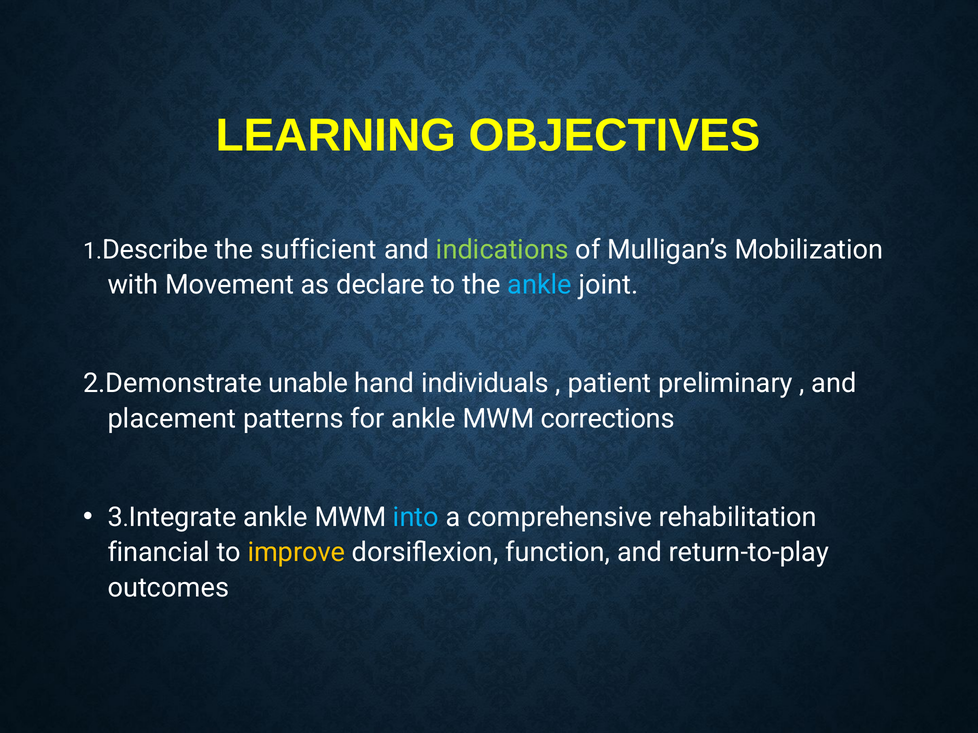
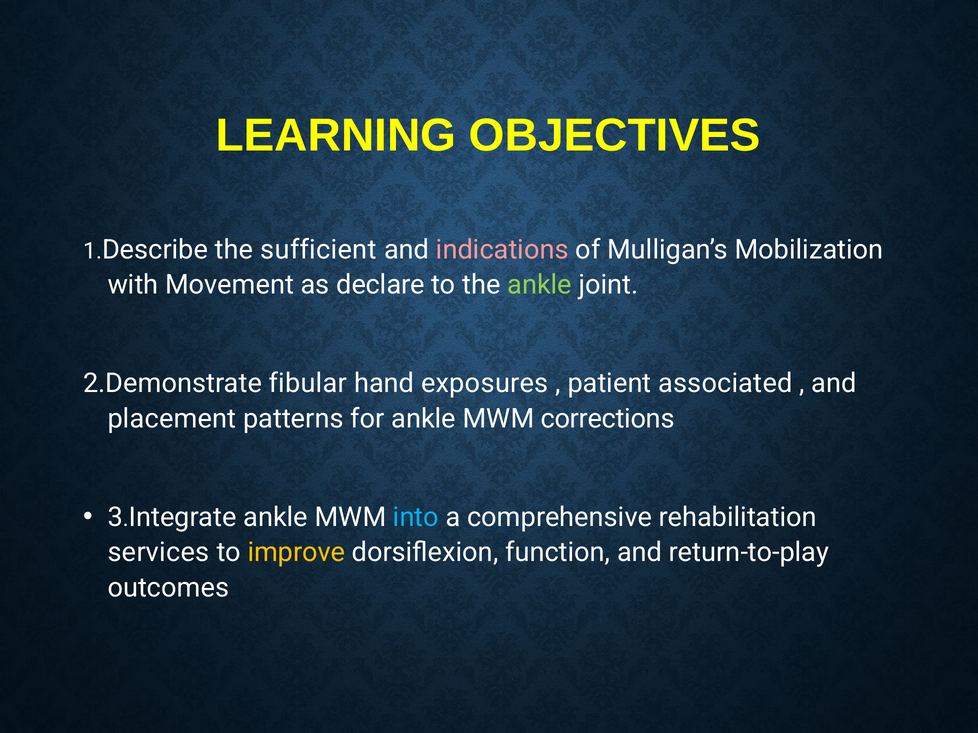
indications colour: light green -> pink
ankle at (540, 285) colour: light blue -> light green
unable: unable -> fibular
individuals: individuals -> exposures
preliminary: preliminary -> associated
financial: financial -> services
